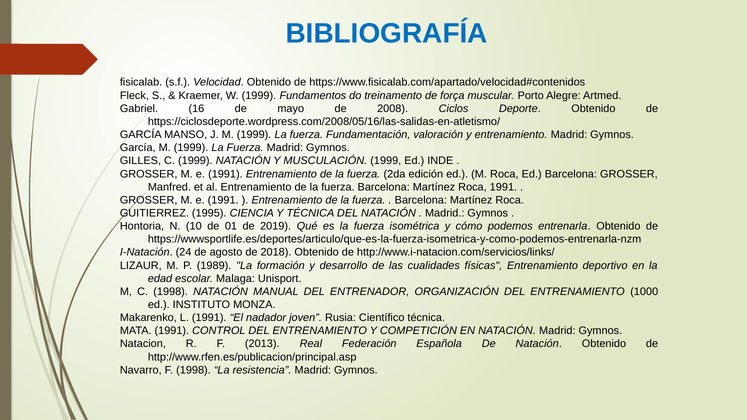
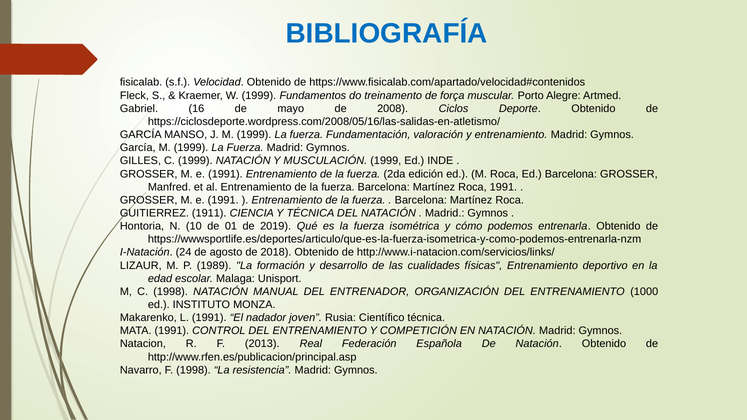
1995: 1995 -> 1911
